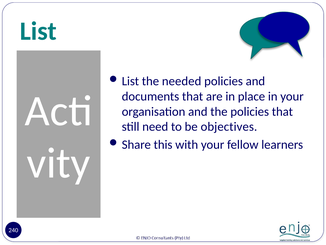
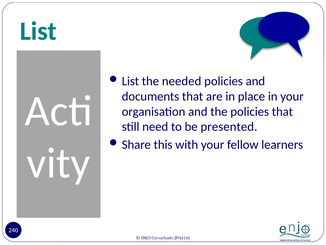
objectives: objectives -> presented
